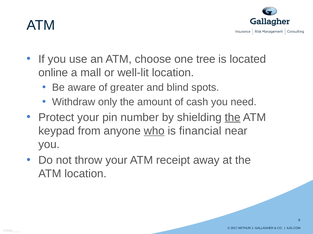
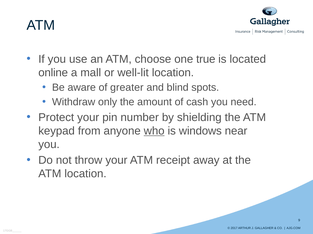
tree: tree -> true
the at (233, 118) underline: present -> none
financial: financial -> windows
